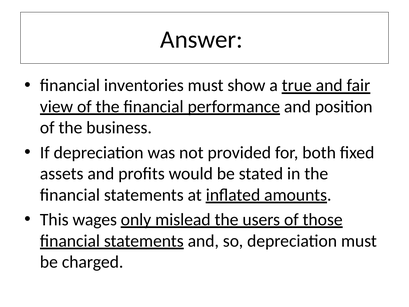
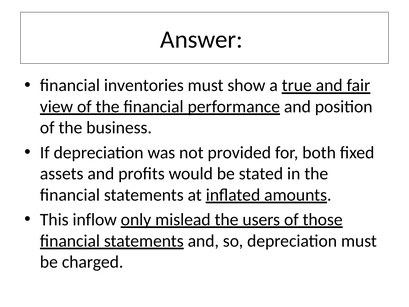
wages: wages -> inflow
